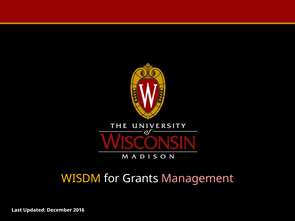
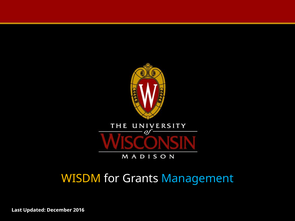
Management colour: pink -> light blue
